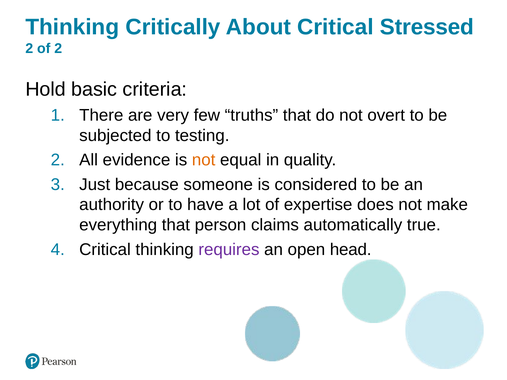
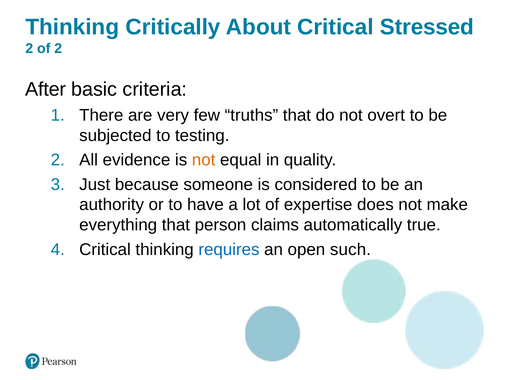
Hold: Hold -> After
requires colour: purple -> blue
head: head -> such
